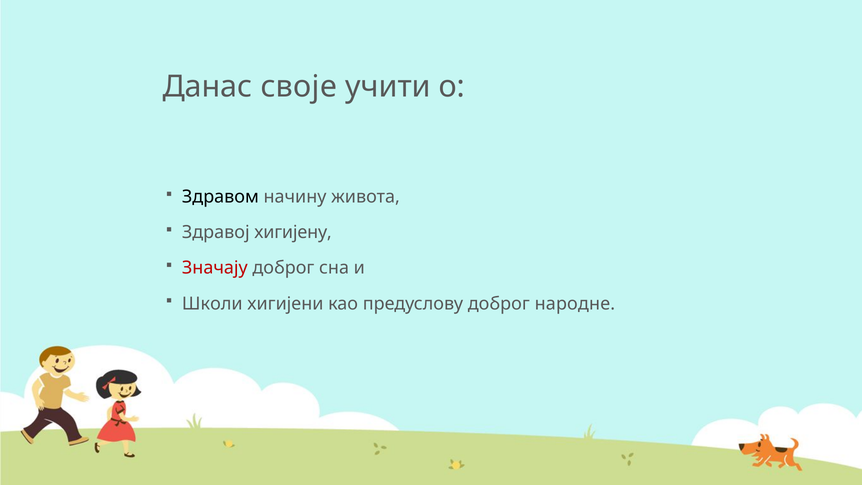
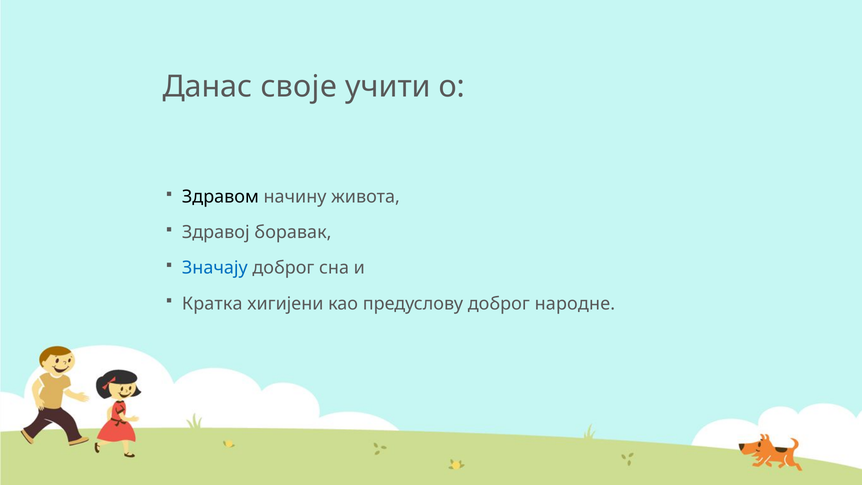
хигијену: хигијену -> боравак
Значају colour: red -> blue
Школи: Школи -> Кратка
